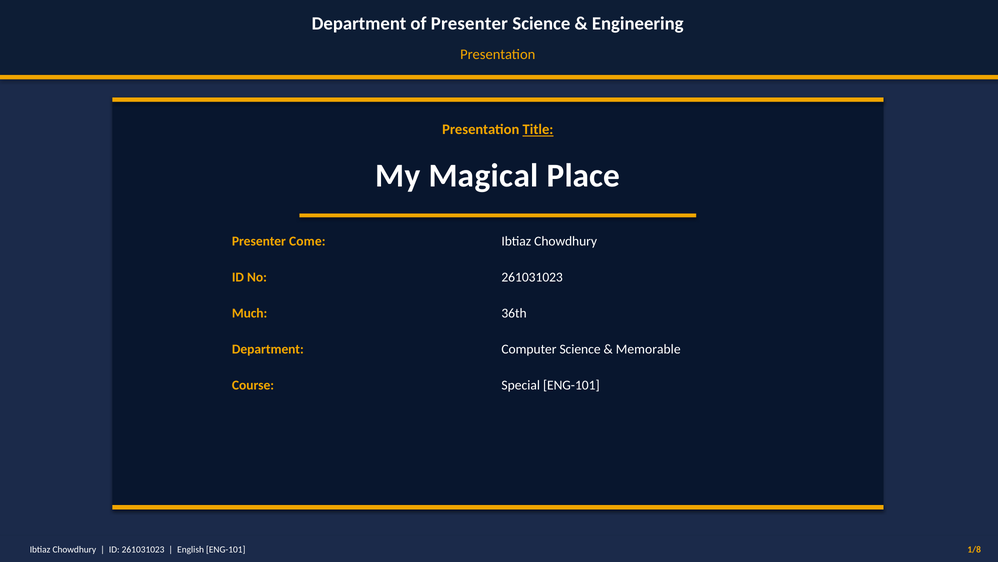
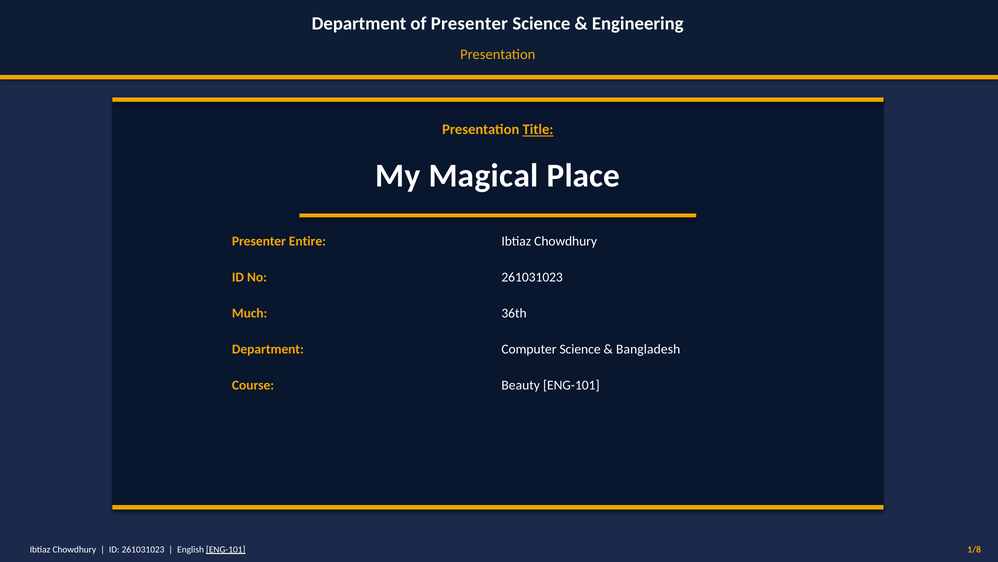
Come: Come -> Entire
Memorable: Memorable -> Bangladesh
Special: Special -> Beauty
ENG-101 at (226, 549) underline: none -> present
